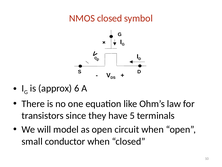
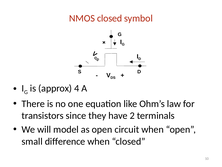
6: 6 -> 4
5: 5 -> 2
conductor: conductor -> difference
